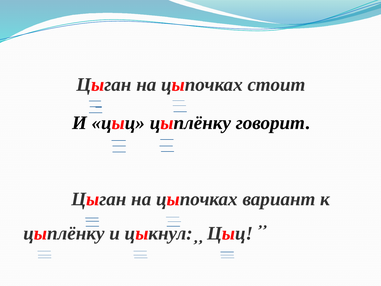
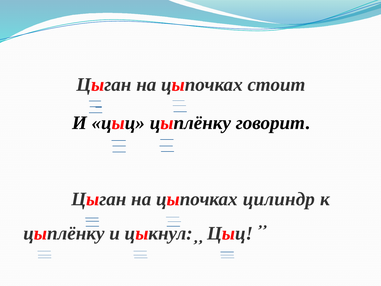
вариант: вариант -> цилиндр
